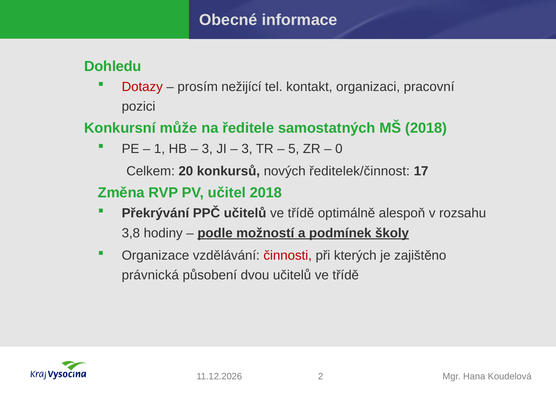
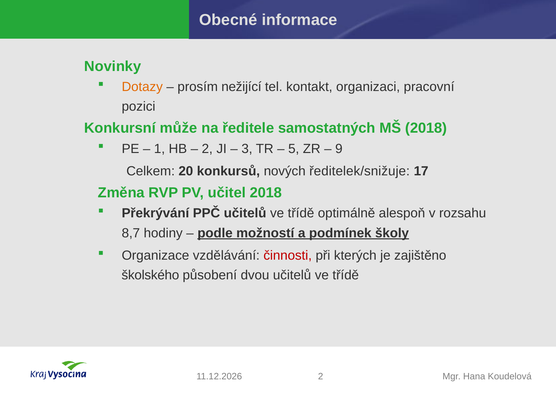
Dohledu: Dohledu -> Novinky
Dotazy colour: red -> orange
3 at (207, 149): 3 -> 2
0: 0 -> 9
ředitelek/činnost: ředitelek/činnost -> ředitelek/snižuje
3,8: 3,8 -> 8,7
právnická: právnická -> školského
